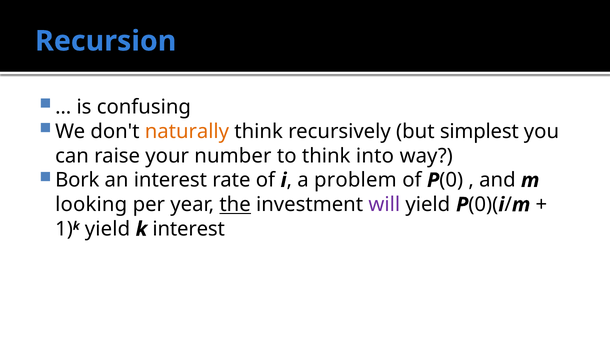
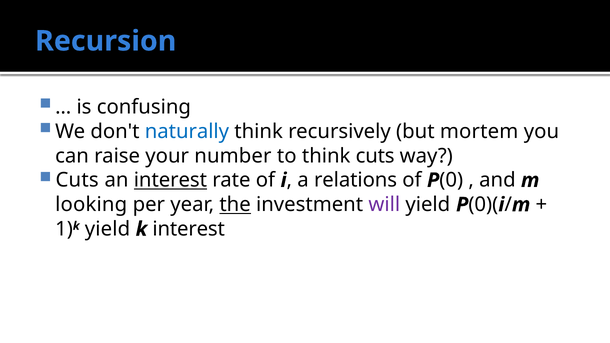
naturally colour: orange -> blue
simplest: simplest -> mortem
think into: into -> cuts
Bork at (77, 180): Bork -> Cuts
interest at (170, 180) underline: none -> present
problem: problem -> relations
